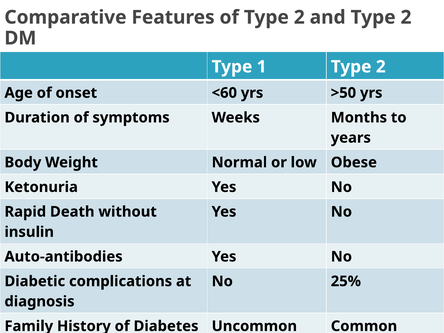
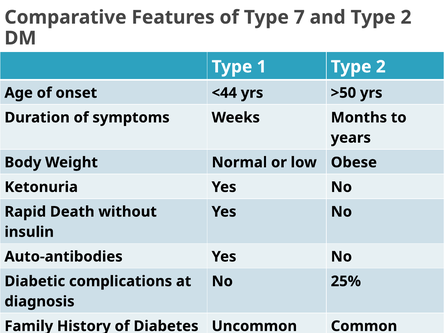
of Type 2: 2 -> 7
<60: <60 -> <44
